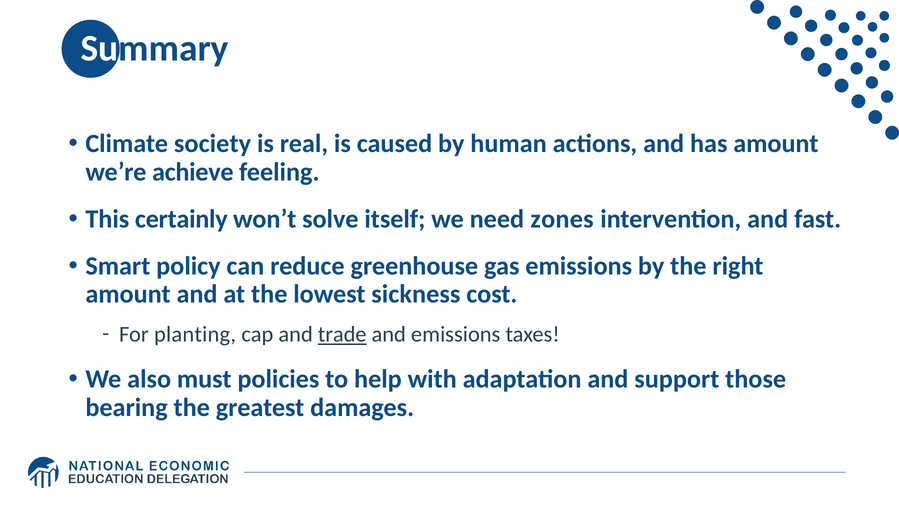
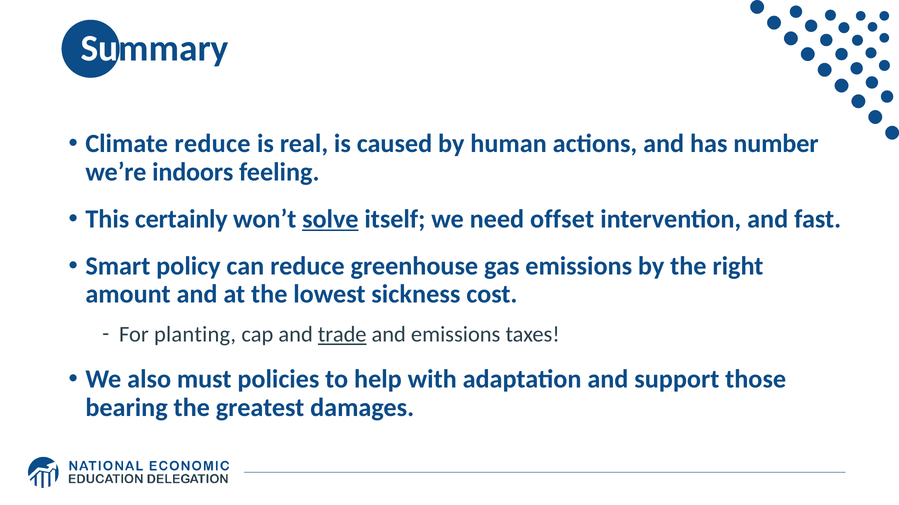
Climate society: society -> reduce
has amount: amount -> number
achieve: achieve -> indoors
solve underline: none -> present
zones: zones -> offset
